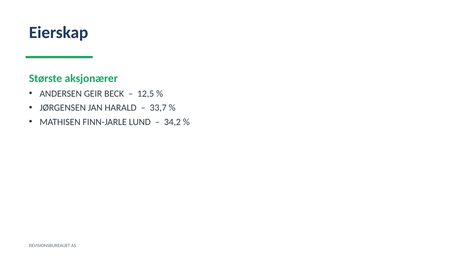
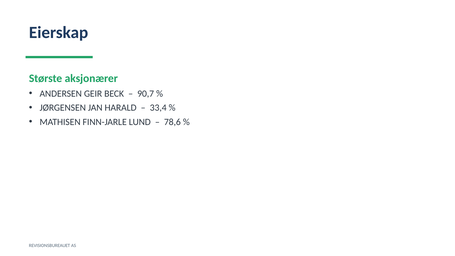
12,5: 12,5 -> 90,7
33,7: 33,7 -> 33,4
34,2: 34,2 -> 78,6
